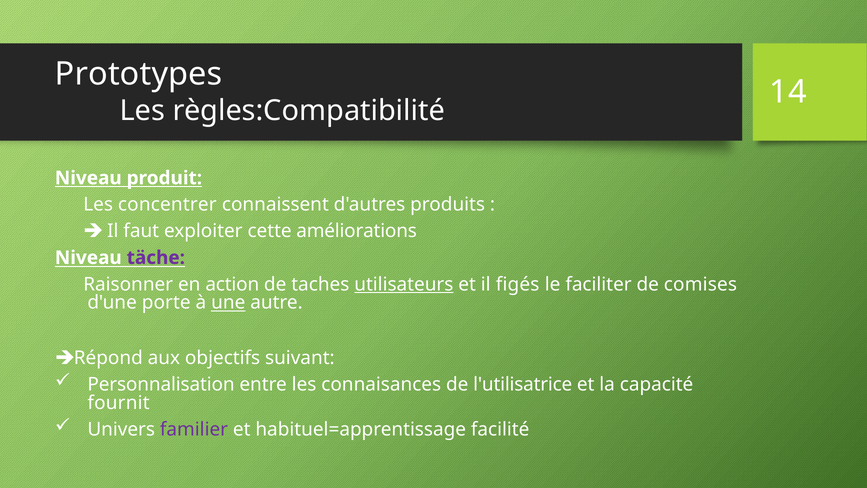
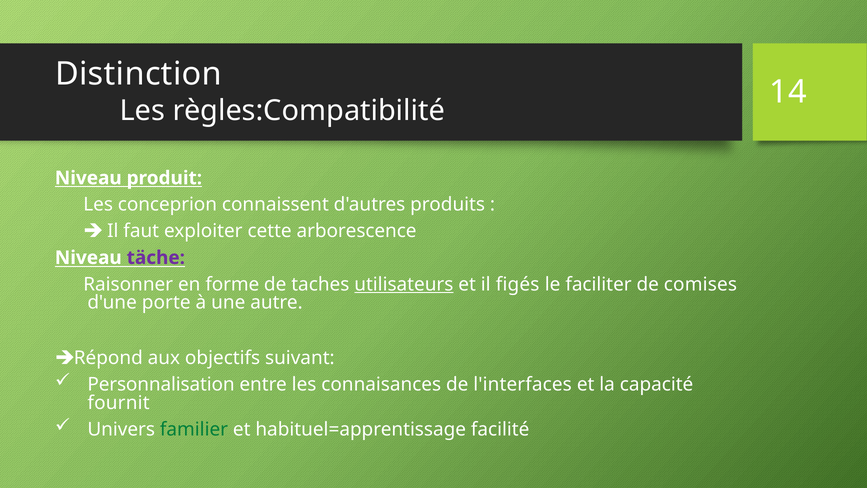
Prototypes: Prototypes -> Distinction
concentrer: concentrer -> conceprion
améliorations: améliorations -> arborescence
action: action -> forme
une underline: present -> none
l'utilisatrice: l'utilisatrice -> l'interfaces
familier colour: purple -> green
